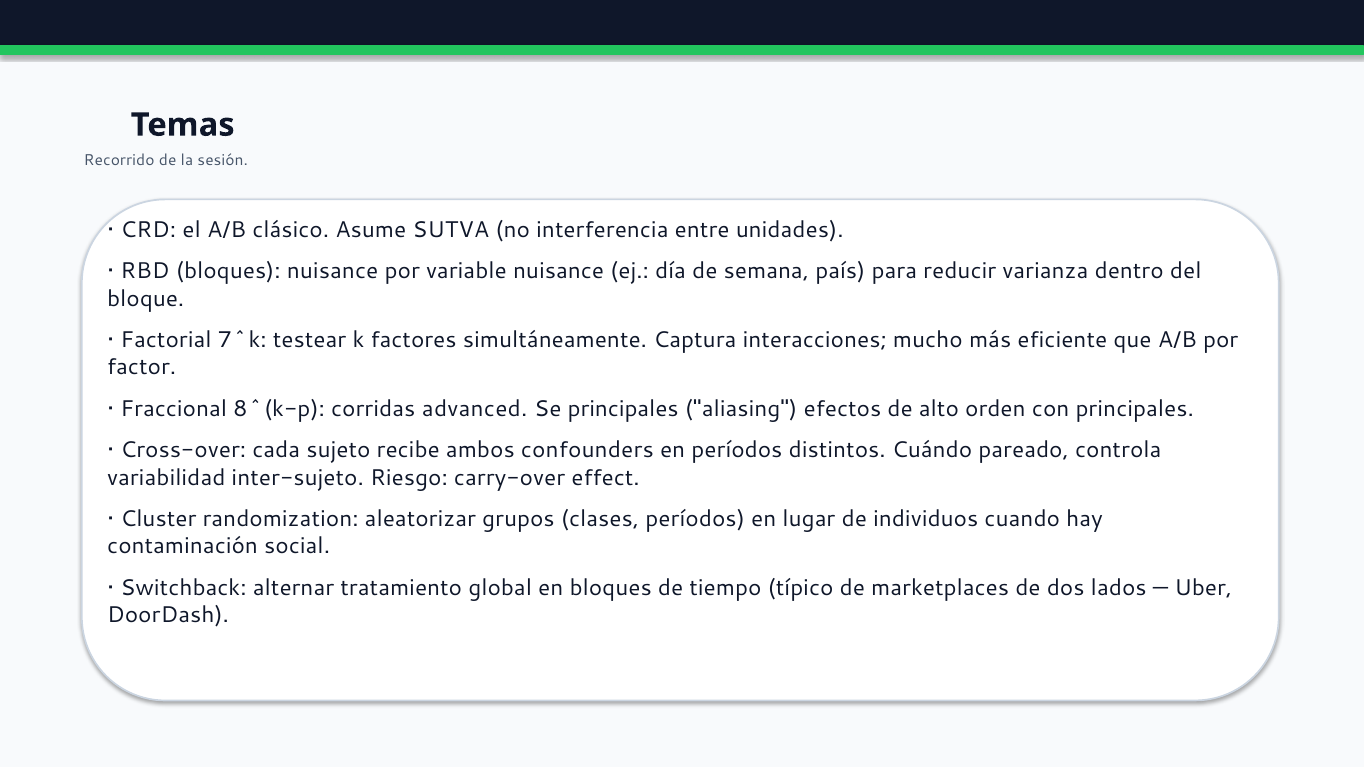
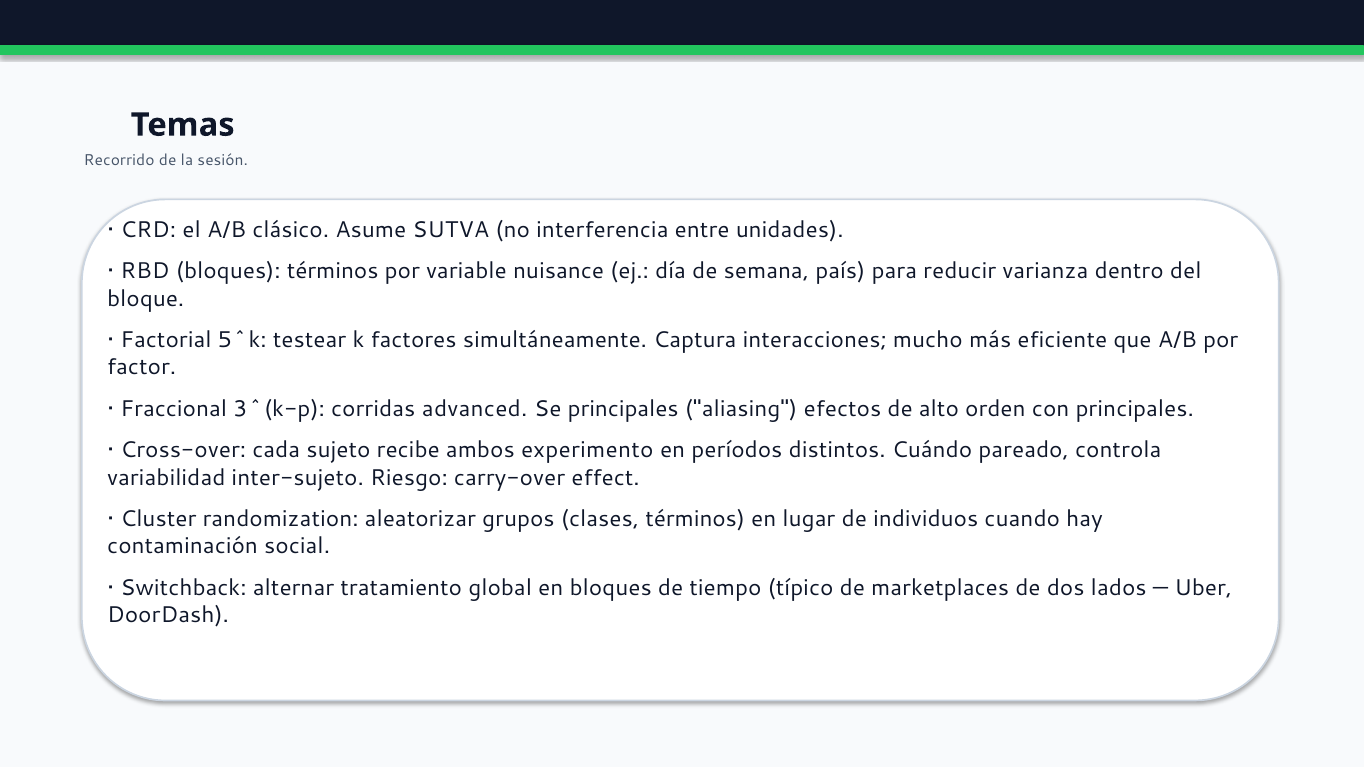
bloques nuisance: nuisance -> términos
7^k: 7^k -> 5^k
8^(k-p: 8^(k-p -> 3^(k-p
confounders: confounders -> experimento
clases períodos: períodos -> términos
